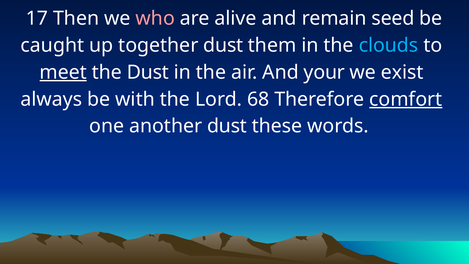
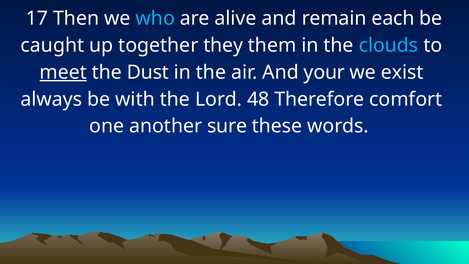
who colour: pink -> light blue
seed: seed -> each
together dust: dust -> they
68: 68 -> 48
comfort underline: present -> none
another dust: dust -> sure
